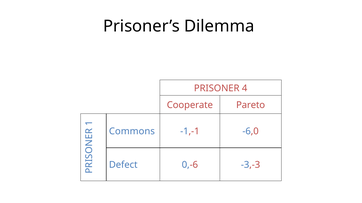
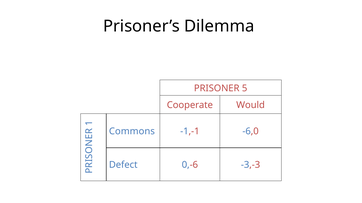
4: 4 -> 5
Pareto: Pareto -> Would
